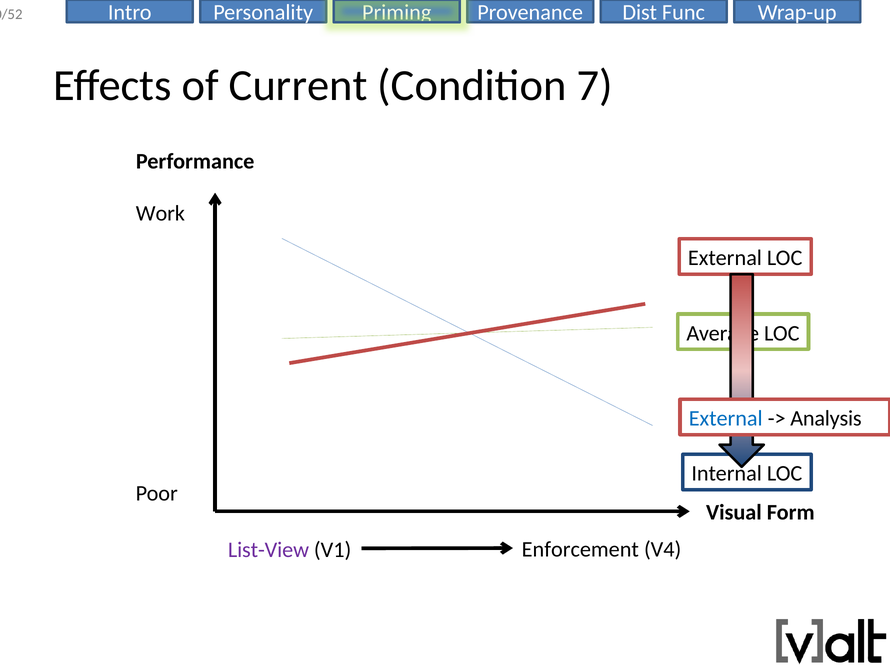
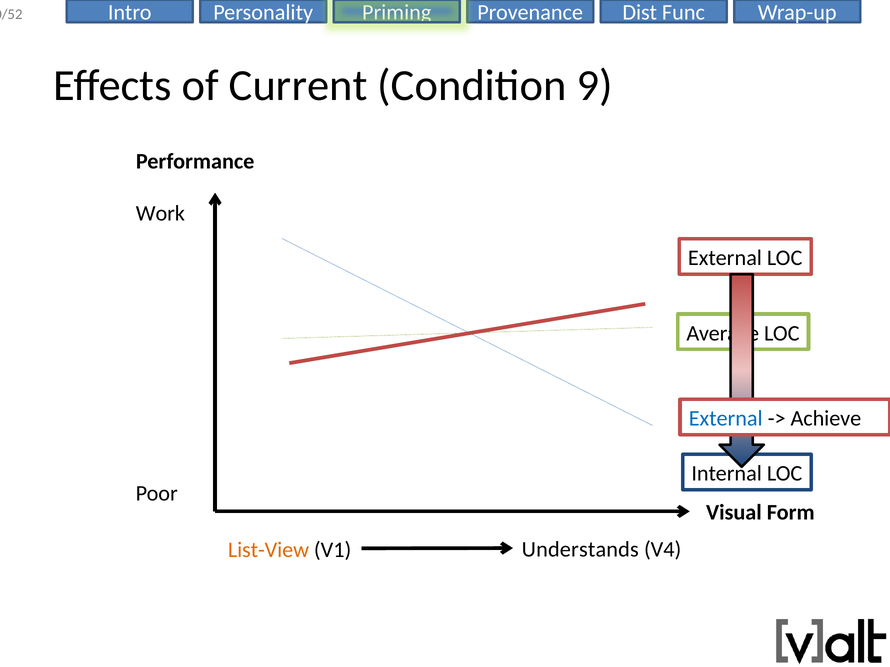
7: 7 -> 9
Analysis: Analysis -> Achieve
List-View colour: purple -> orange
Enforcement: Enforcement -> Understands
